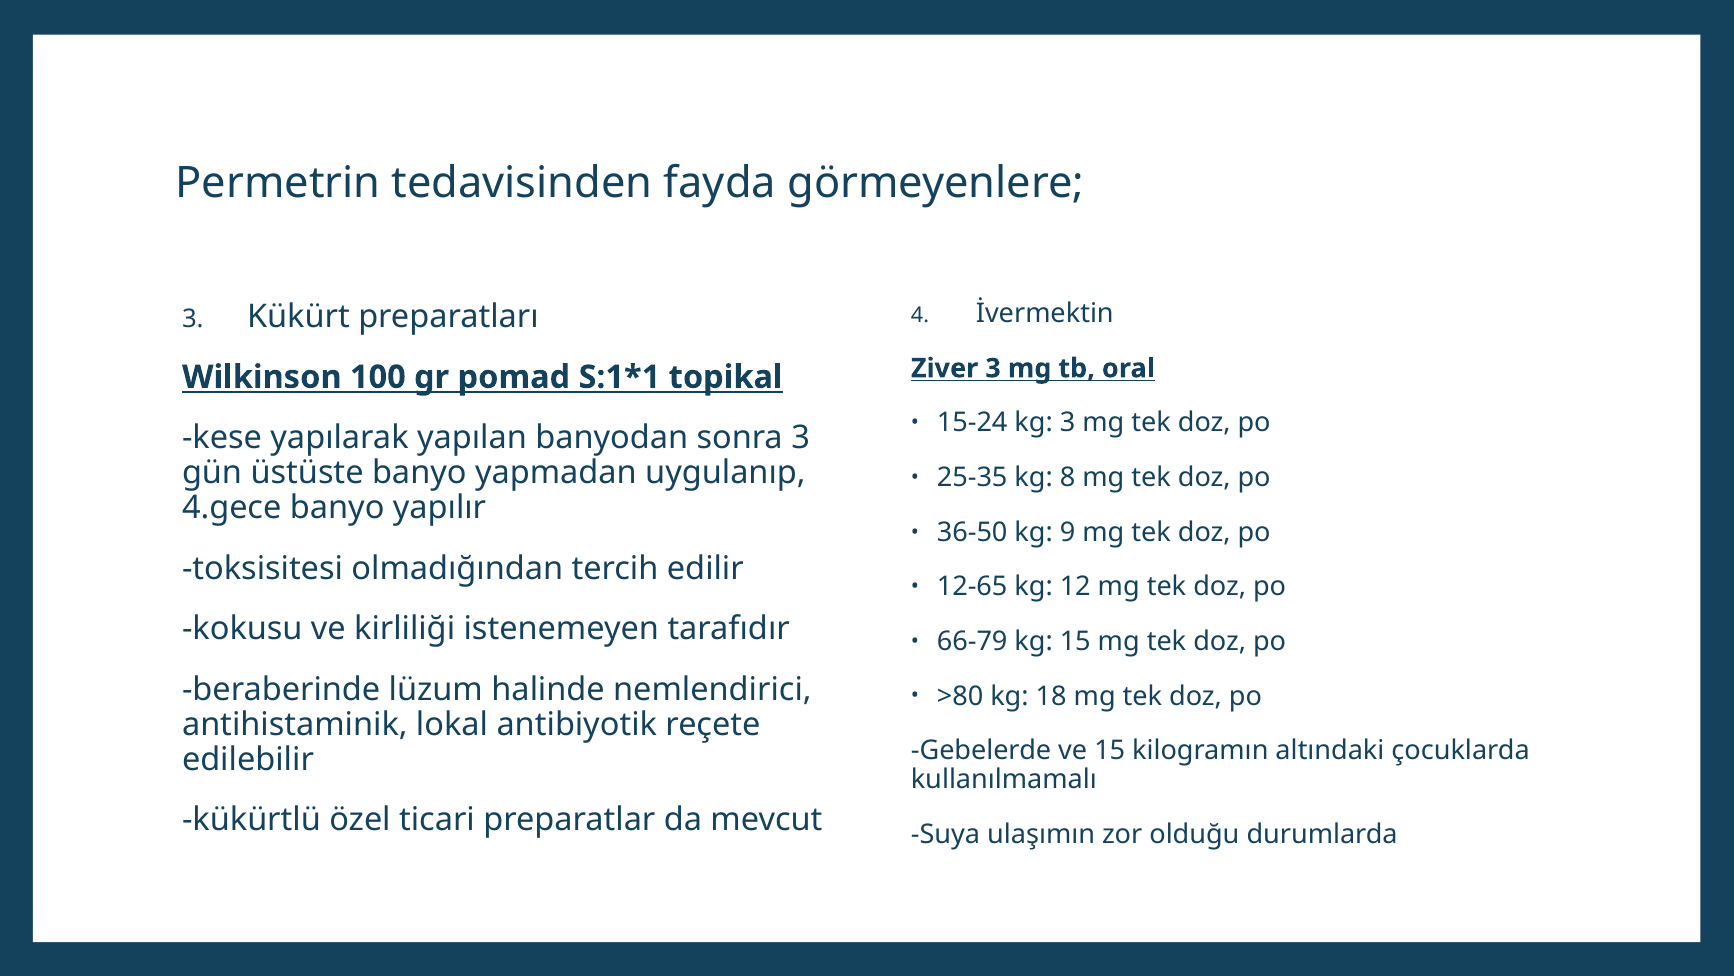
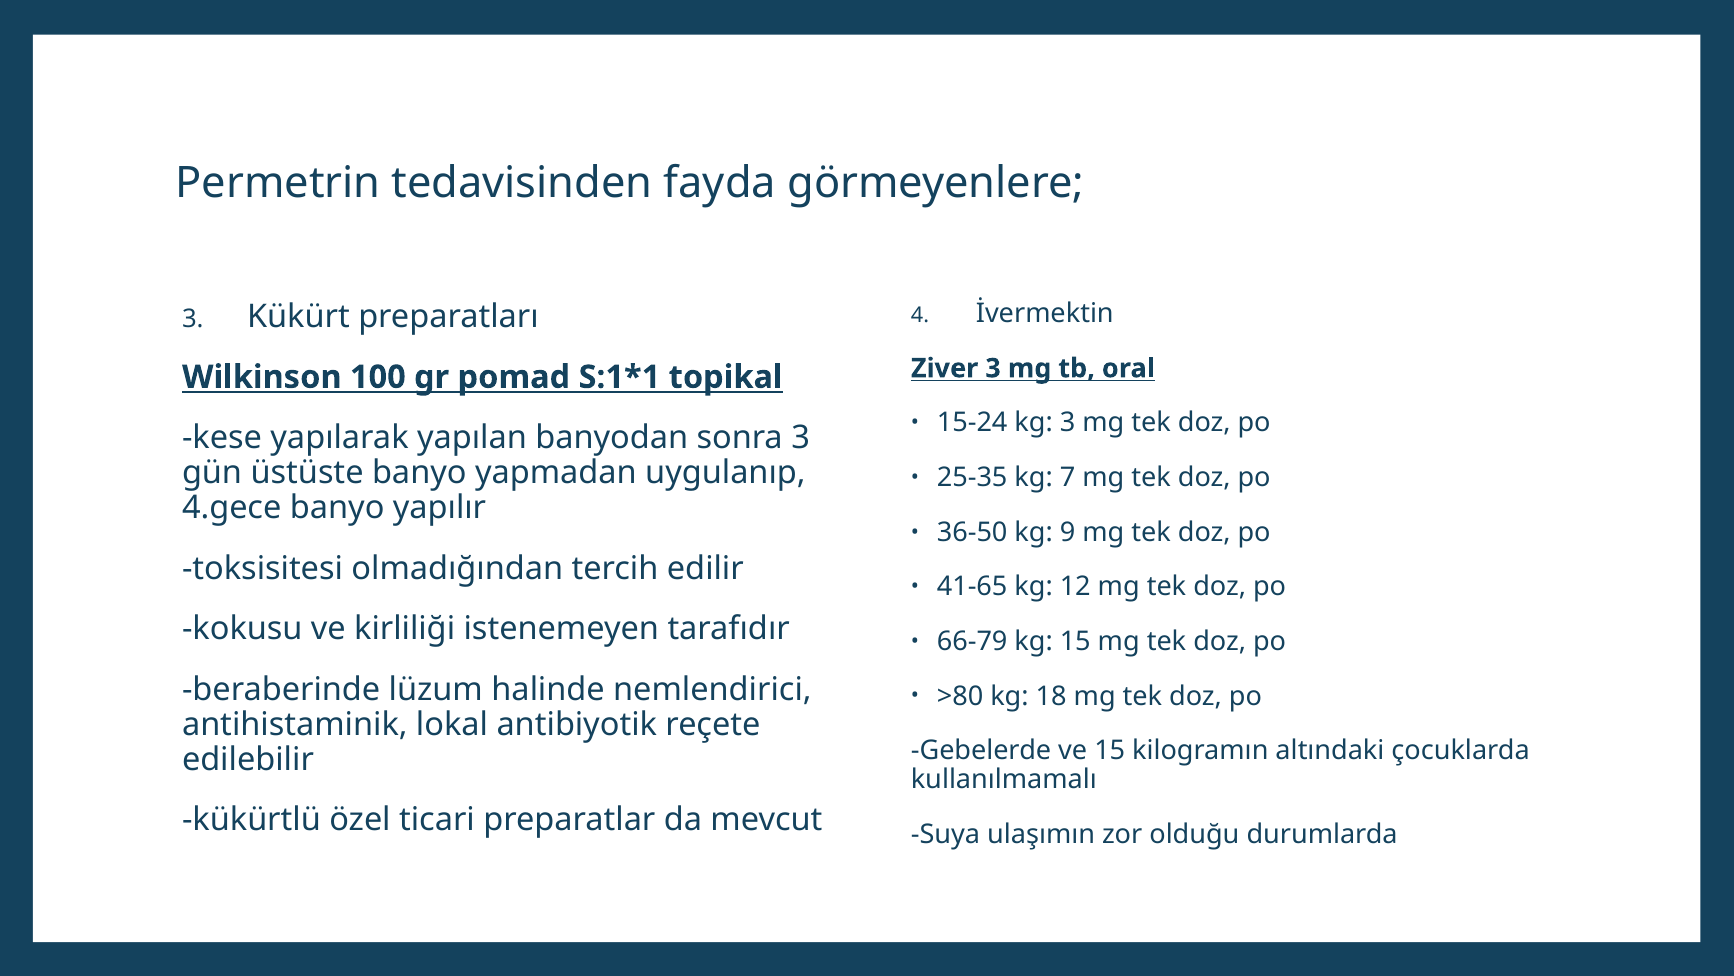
8: 8 -> 7
12-65: 12-65 -> 41-65
